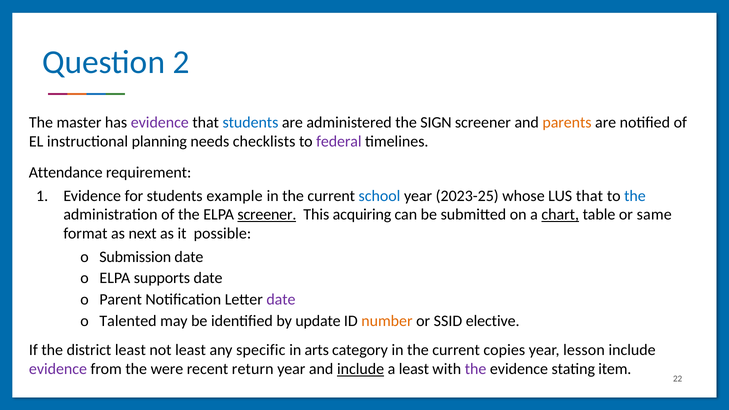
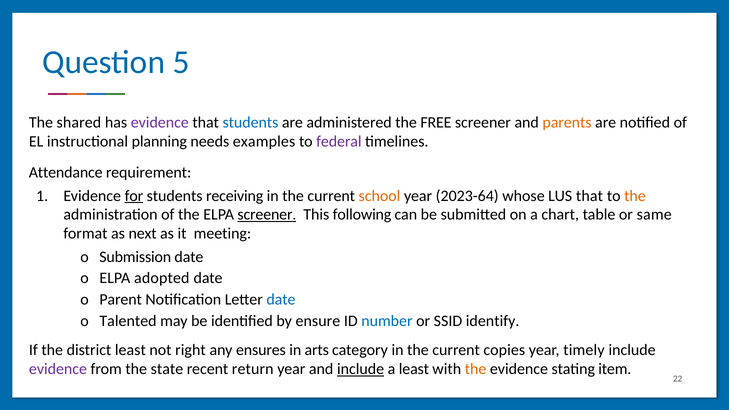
2: 2 -> 5
master: master -> shared
SIGN: SIGN -> FREE
checklists: checklists -> examples
for underline: none -> present
example: example -> receiving
school colour: blue -> orange
2023-25: 2023-25 -> 2023-64
the at (635, 196) colour: blue -> orange
acquiring: acquiring -> following
chart underline: present -> none
possible: possible -> meeting
supports: supports -> adopted
date at (281, 300) colour: purple -> blue
update: update -> ensure
number colour: orange -> blue
elective: elective -> identify
not least: least -> right
specific: specific -> ensures
lesson: lesson -> timely
were: were -> state
the at (476, 369) colour: purple -> orange
